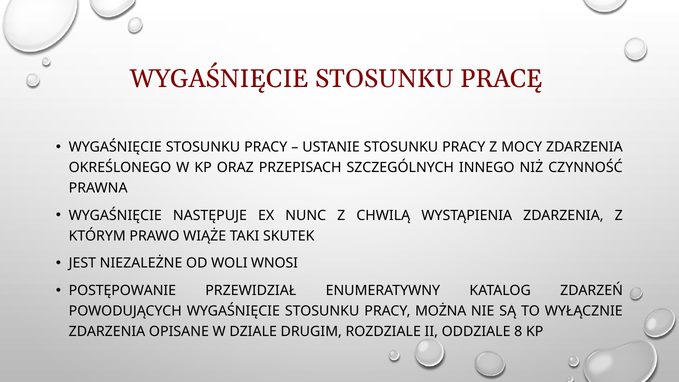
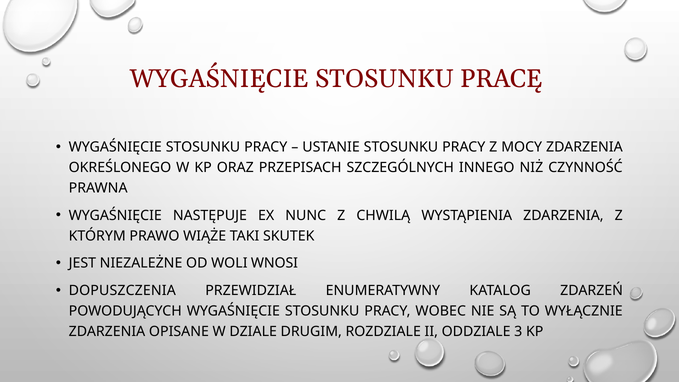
POSTĘPOWANIE: POSTĘPOWANIE -> DOPUSZCZENIA
MOŻNA: MOŻNA -> WOBEC
8: 8 -> 3
